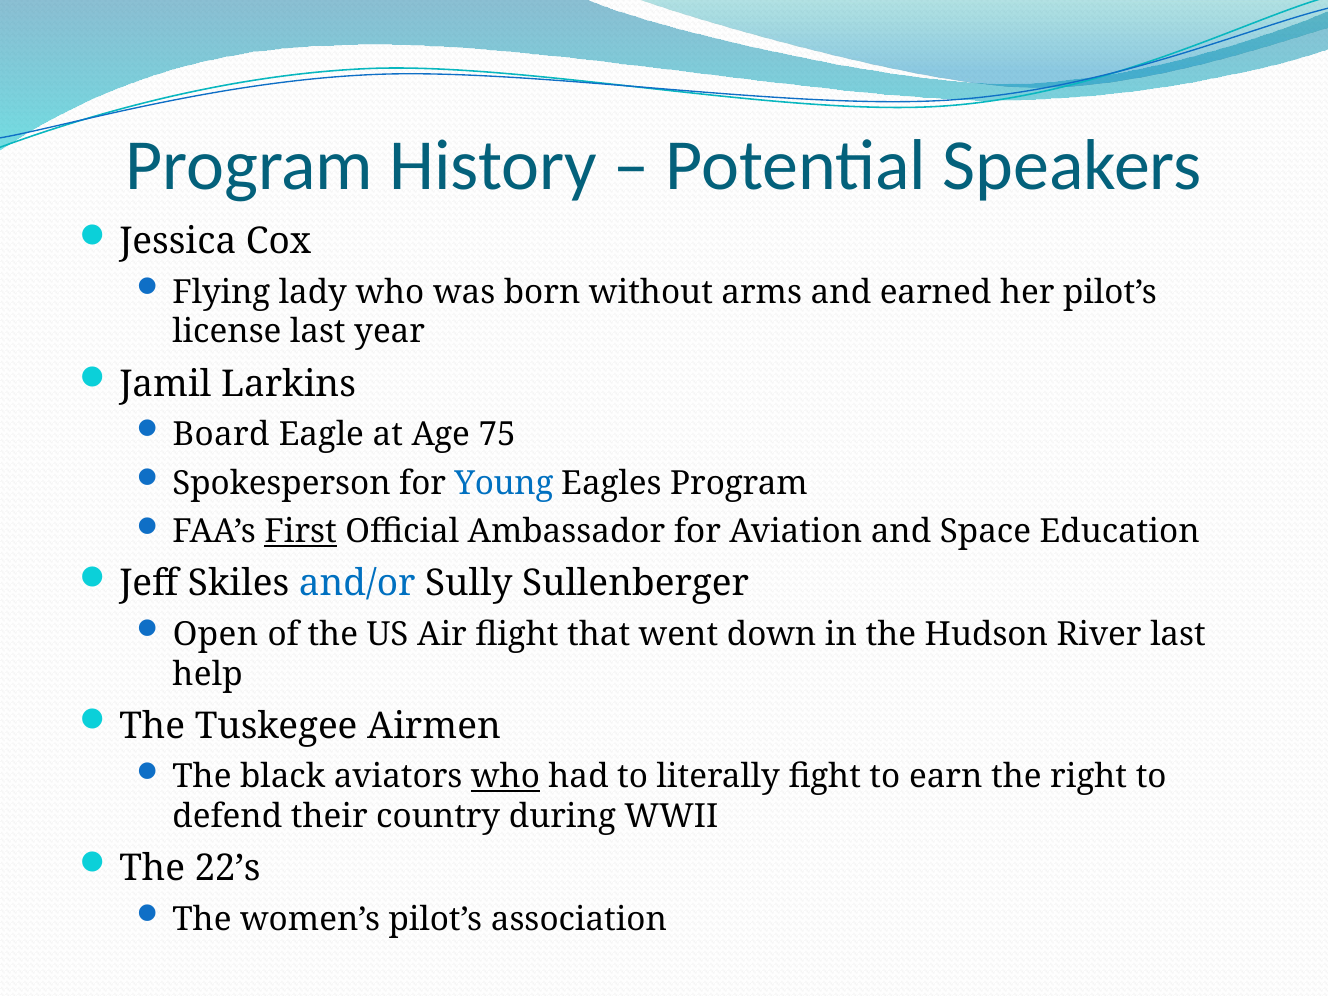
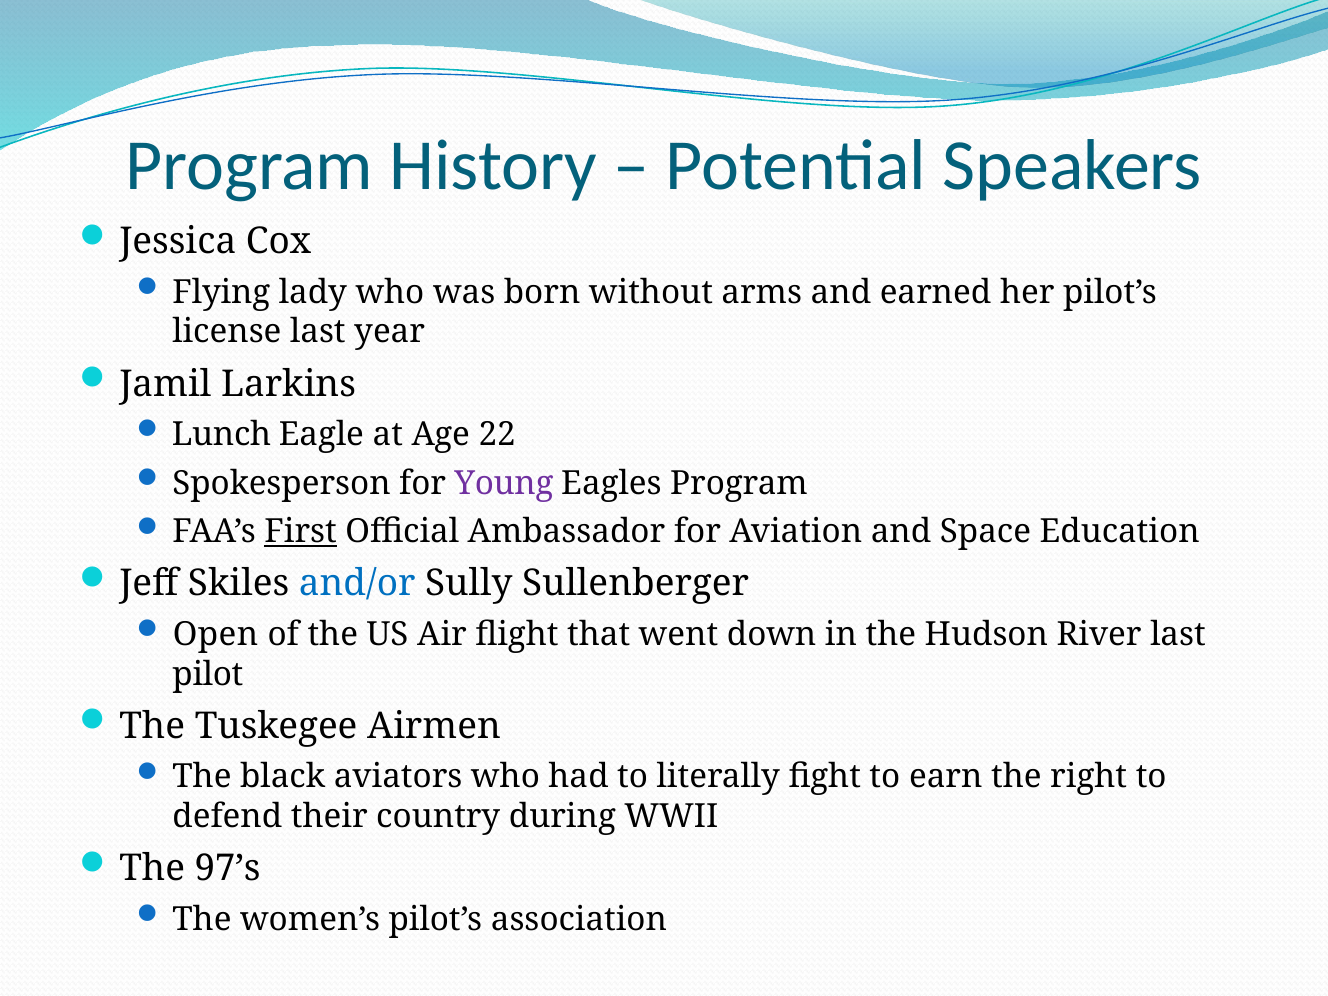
Board: Board -> Lunch
75: 75 -> 22
Young colour: blue -> purple
help: help -> pilot
who at (505, 777) underline: present -> none
22’s: 22’s -> 97’s
